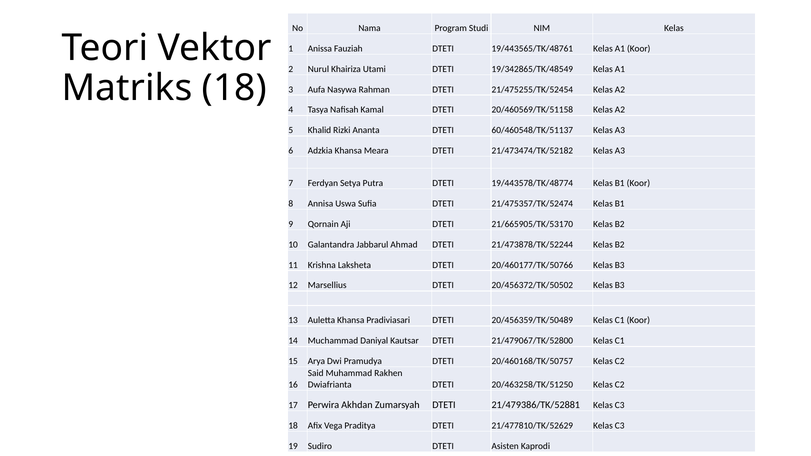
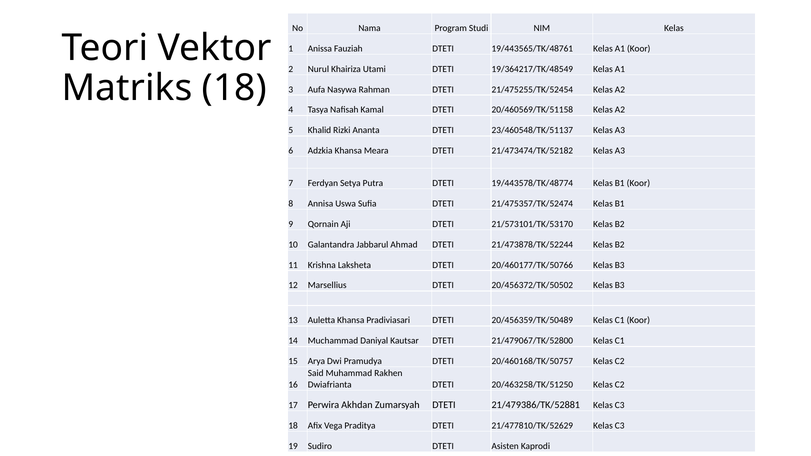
19/342865/TK/48549: 19/342865/TK/48549 -> 19/364217/TK/48549
60/460548/TK/51137: 60/460548/TK/51137 -> 23/460548/TK/51137
21/665905/TK/53170: 21/665905/TK/53170 -> 21/573101/TK/53170
